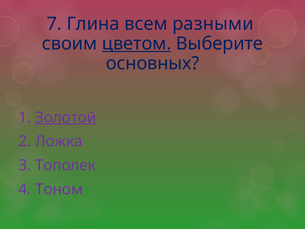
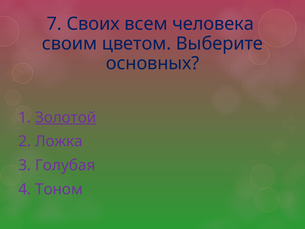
Глина: Глина -> Своих
разными: разными -> человека
цветом underline: present -> none
Тополек: Тополек -> Голубая
